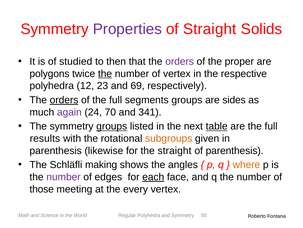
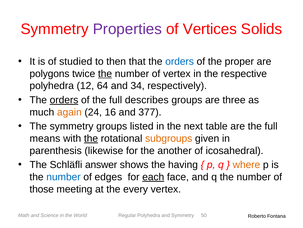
of Straight: Straight -> Vertices
orders at (180, 61) colour: purple -> blue
23: 23 -> 64
69: 69 -> 34
segments: segments -> describes
sides: sides -> three
again colour: purple -> orange
70: 70 -> 16
341: 341 -> 377
groups at (112, 126) underline: present -> none
table underline: present -> none
results: results -> means
the at (91, 138) underline: none -> present
the straight: straight -> another
of parenthesis: parenthesis -> icosahedral
making: making -> answer
angles: angles -> having
number at (63, 176) colour: purple -> blue
